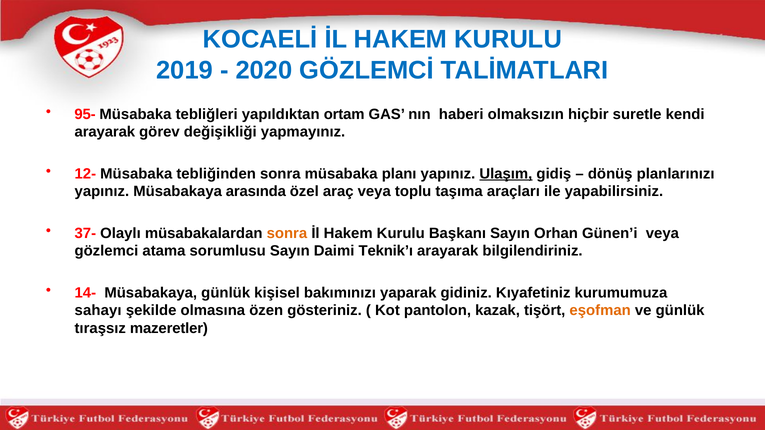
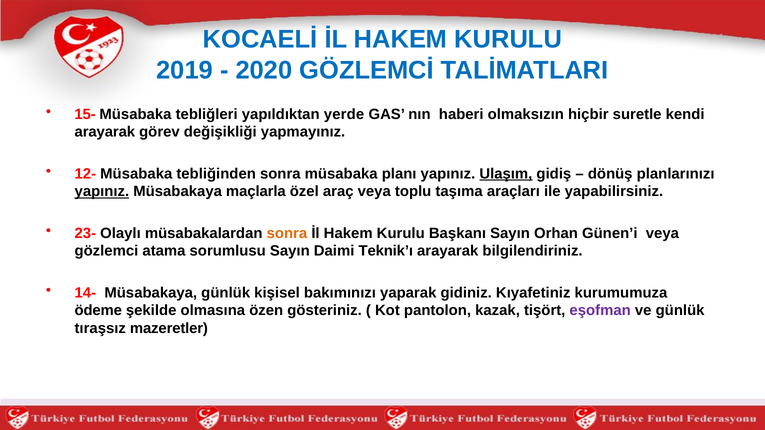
95-: 95- -> 15-
ortam: ortam -> yerde
yapınız at (102, 192) underline: none -> present
arasında: arasında -> maçlarla
37-: 37- -> 23-
sahayı: sahayı -> ödeme
eşofman colour: orange -> purple
